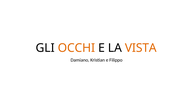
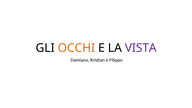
VISTA colour: orange -> purple
